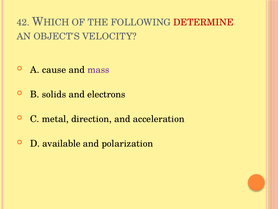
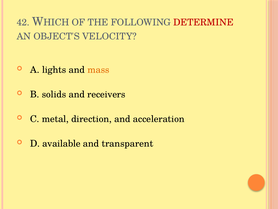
cause: cause -> lights
mass colour: purple -> orange
electrons: electrons -> receivers
polarization: polarization -> transparent
